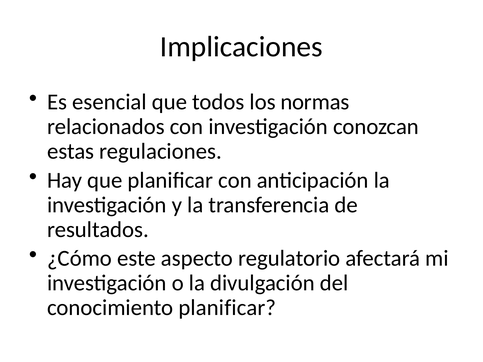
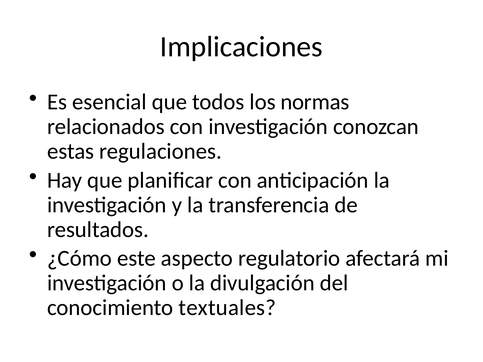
conocimiento planificar: planificar -> textuales
